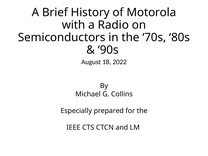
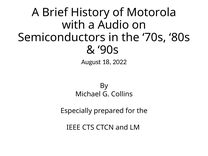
Radio: Radio -> Audio
